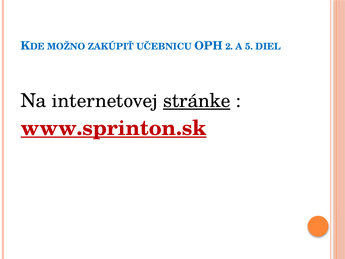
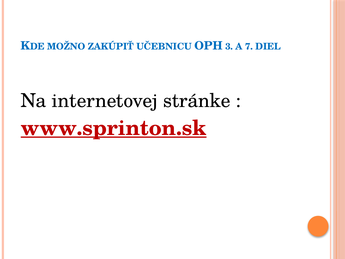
2: 2 -> 3
5: 5 -> 7
stránke underline: present -> none
